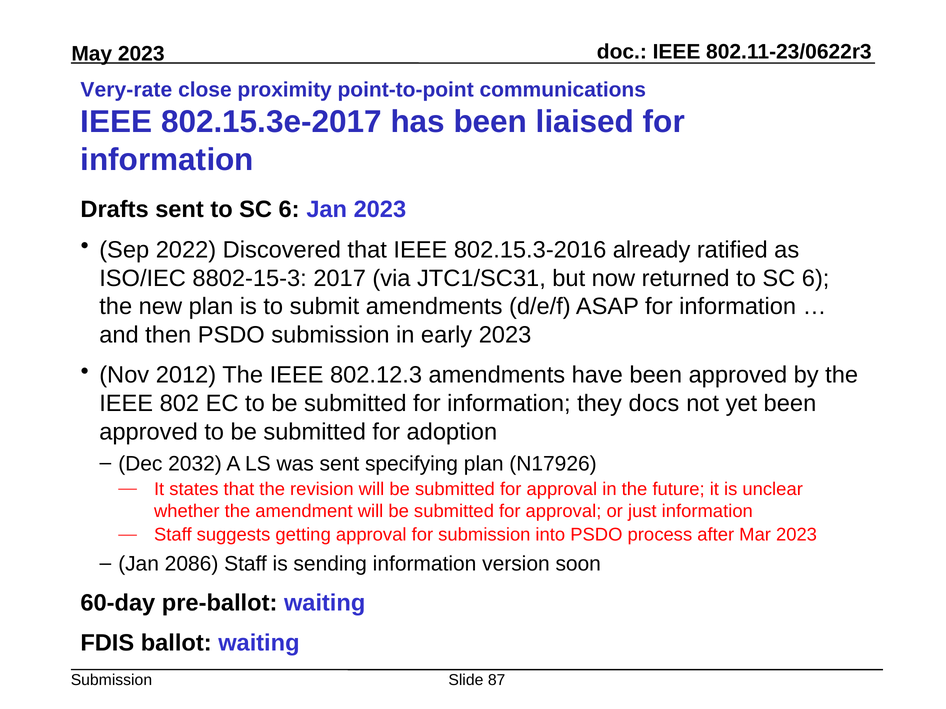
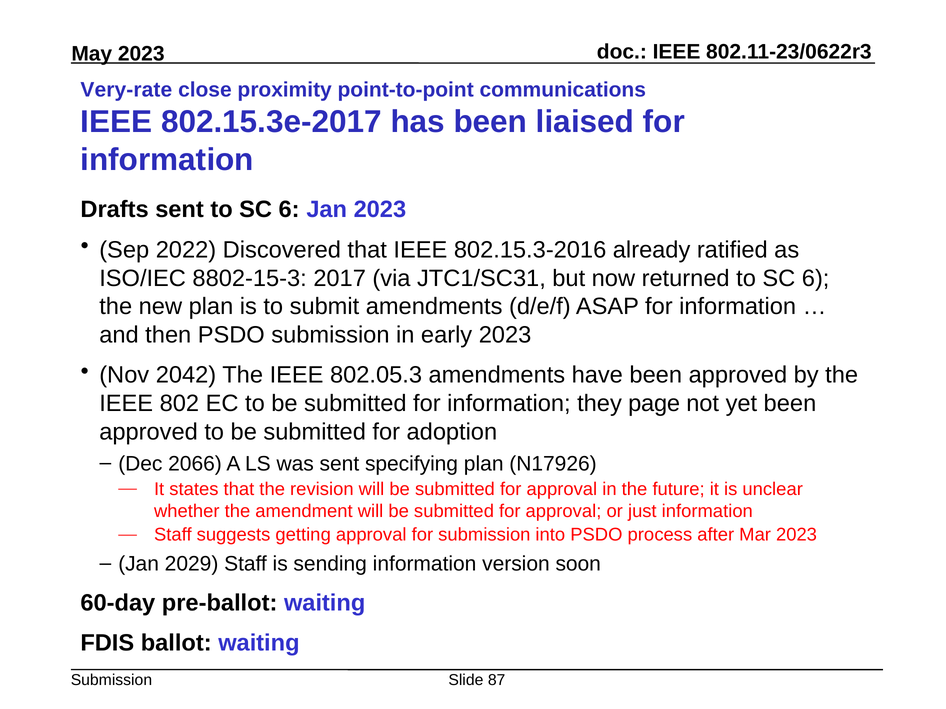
2012: 2012 -> 2042
802.12.3: 802.12.3 -> 802.05.3
docs: docs -> page
2032: 2032 -> 2066
2086: 2086 -> 2029
